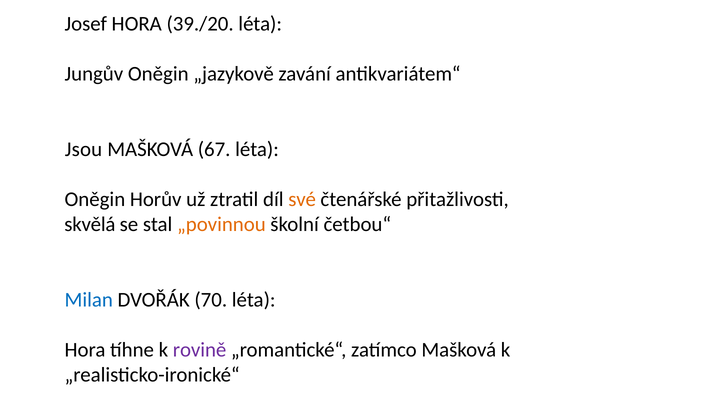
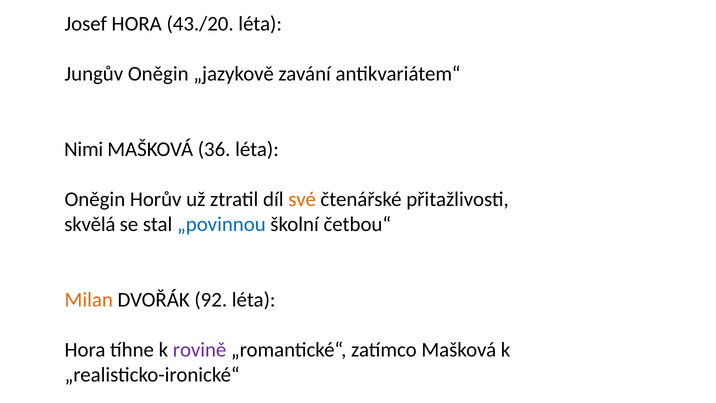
39./20: 39./20 -> 43./20
Jsou: Jsou -> Nimi
67: 67 -> 36
„povinnou colour: orange -> blue
Milan colour: blue -> orange
70: 70 -> 92
